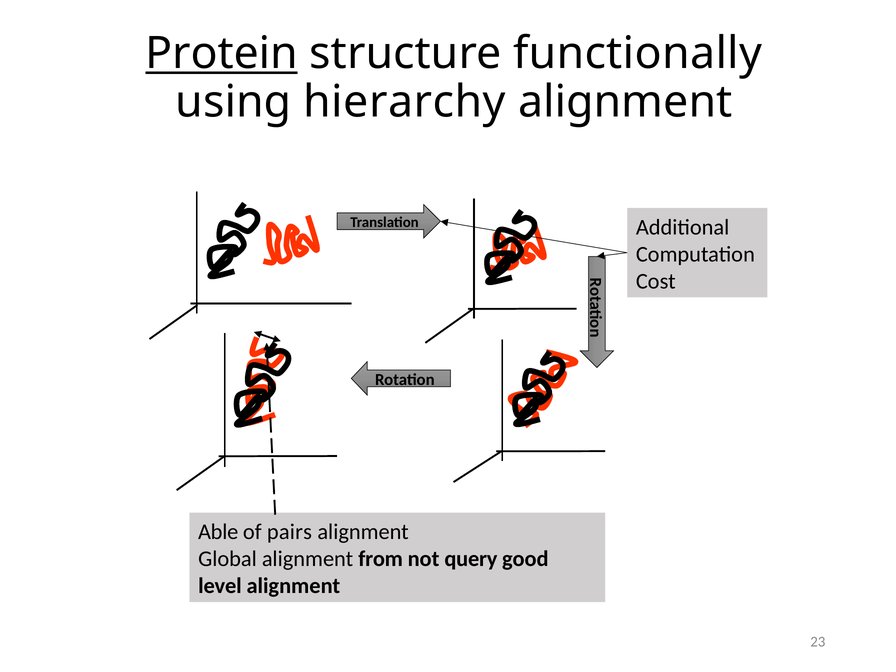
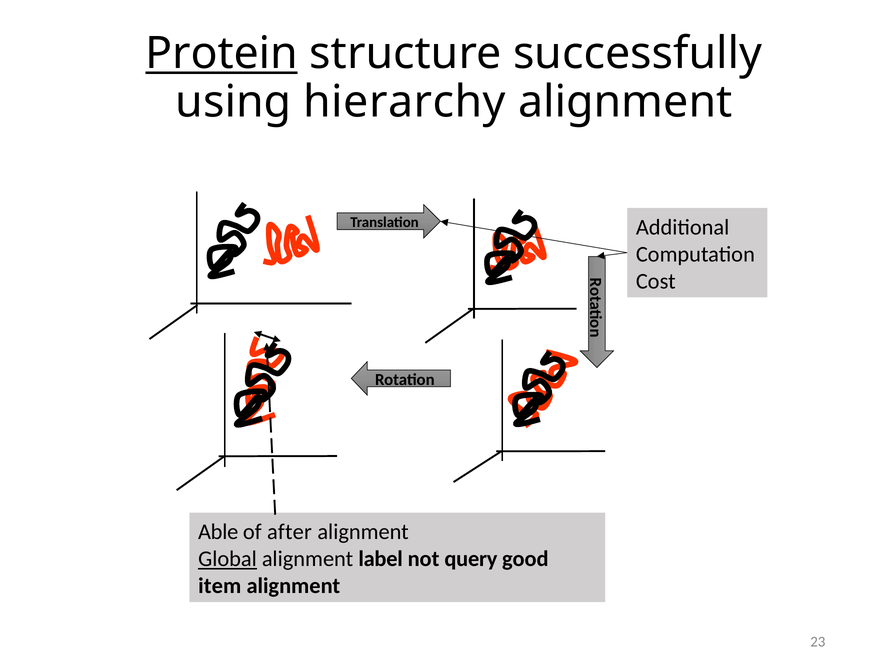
functionally: functionally -> successfully
pairs: pairs -> after
Global underline: none -> present
from: from -> label
level: level -> item
